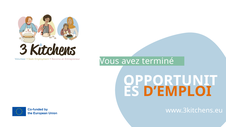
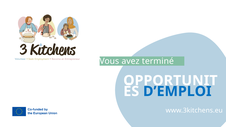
D’EMPLOI colour: orange -> blue
